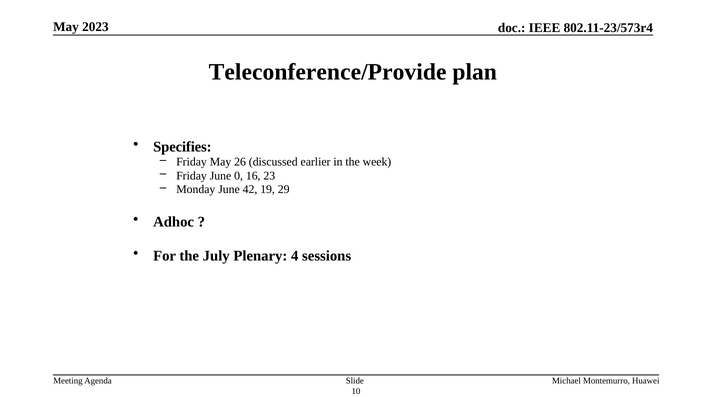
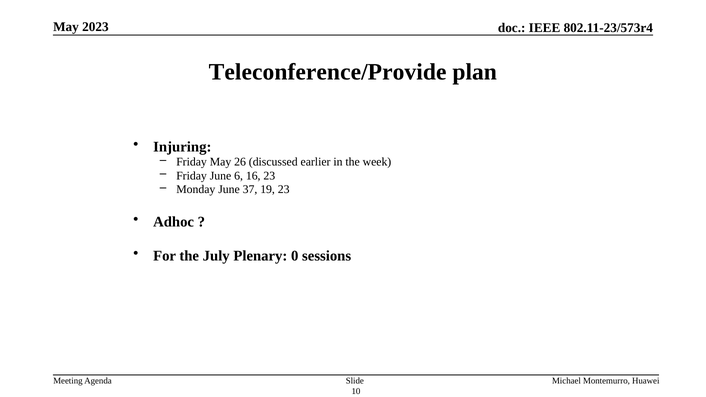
Specifies: Specifies -> Injuring
0: 0 -> 6
42: 42 -> 37
19 29: 29 -> 23
4: 4 -> 0
